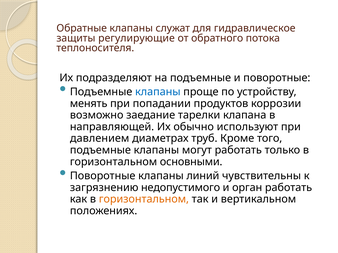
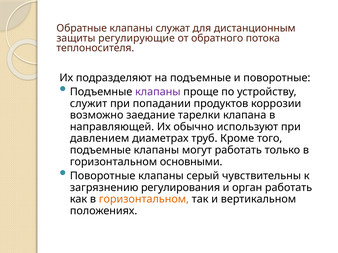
гидравлическое: гидравлическое -> дистанционным
клапаны at (158, 92) colour: blue -> purple
менять: менять -> служит
линий: линий -> серый
недопустимого: недопустимого -> регулирования
